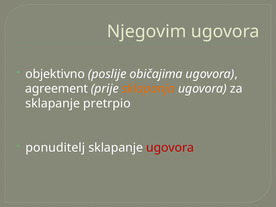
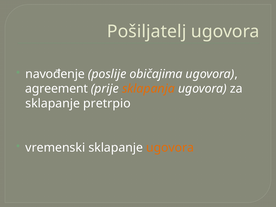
Njegovim: Njegovim -> Pošiljatelj
objektivno: objektivno -> navođenje
ponuditelj: ponuditelj -> vremenski
ugovora at (170, 148) colour: red -> orange
